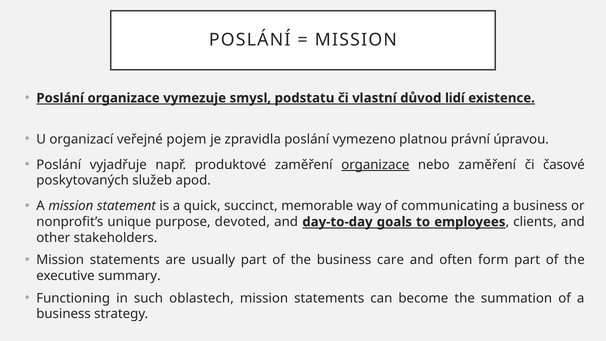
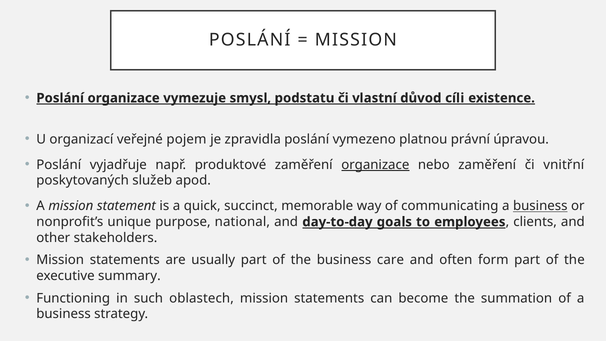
lidí: lidí -> cíli
časové: časové -> vnitřní
business at (540, 206) underline: none -> present
devoted: devoted -> national
